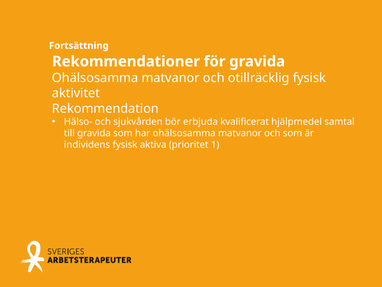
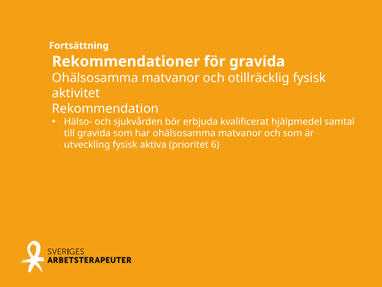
individens: individens -> utveckling
1: 1 -> 6
